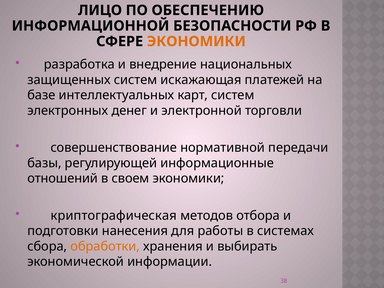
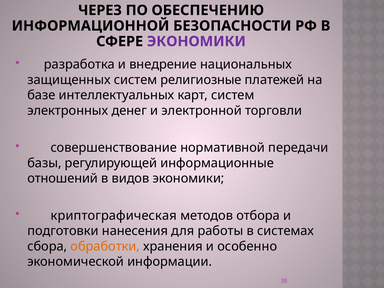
ЛИЦО: ЛИЦО -> ЧЕРЕЗ
ЭКОНОМИКИ at (196, 41) colour: orange -> purple
искажающая: искажающая -> религиозные
своем: своем -> видов
выбирать: выбирать -> особенно
